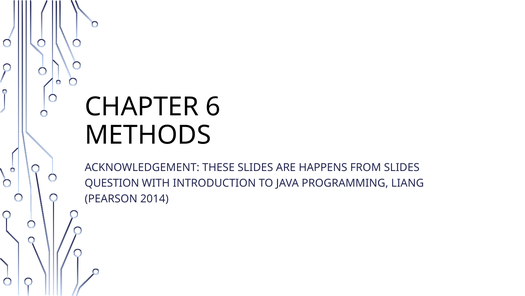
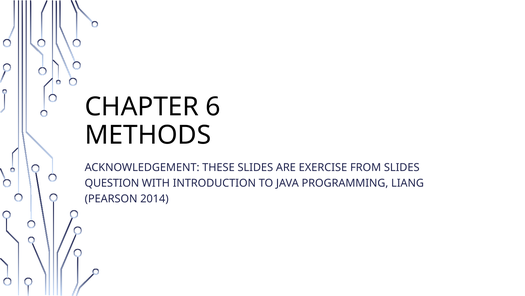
HAPPENS: HAPPENS -> EXERCISE
